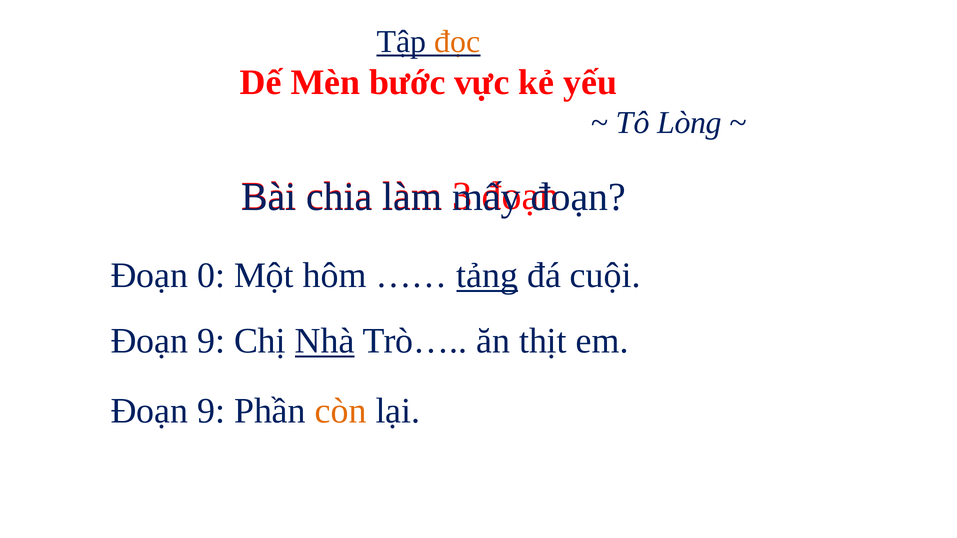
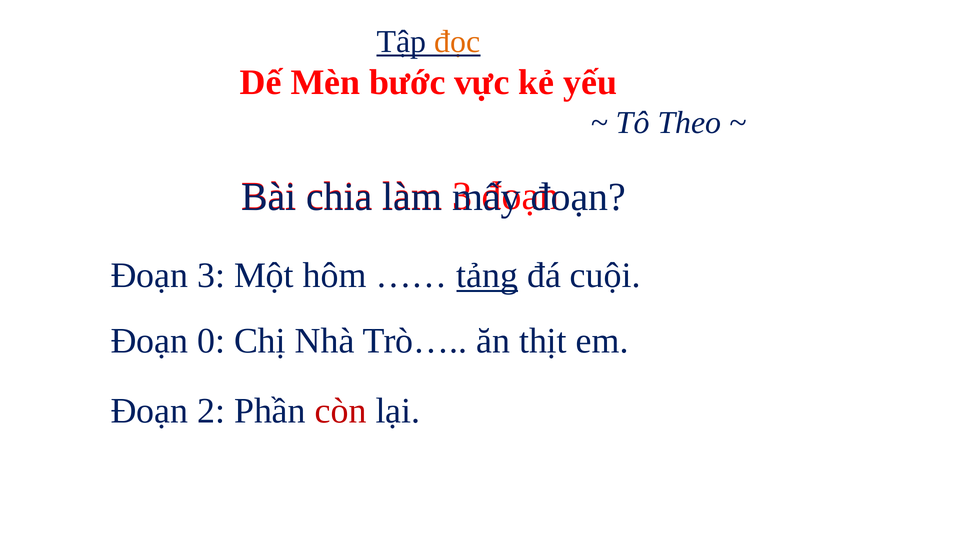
Lòng: Lòng -> Theo
Đoạn 0: 0 -> 3
9 at (211, 341): 9 -> 0
Nhà underline: present -> none
9 at (211, 411): 9 -> 2
còn colour: orange -> red
